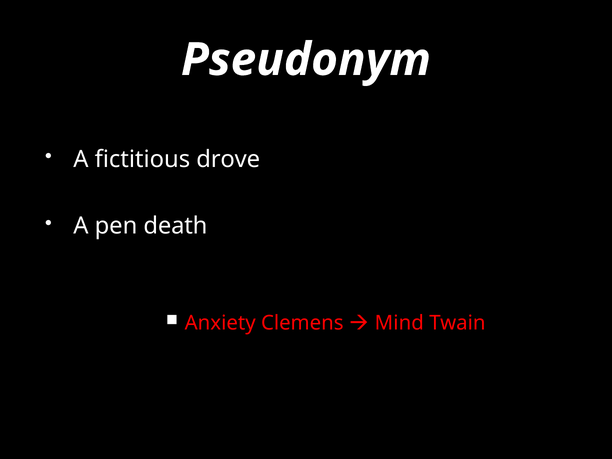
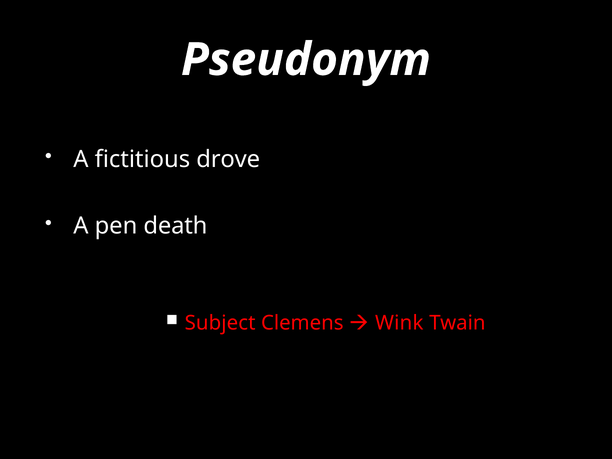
Anxiety: Anxiety -> Subject
Mind: Mind -> Wink
